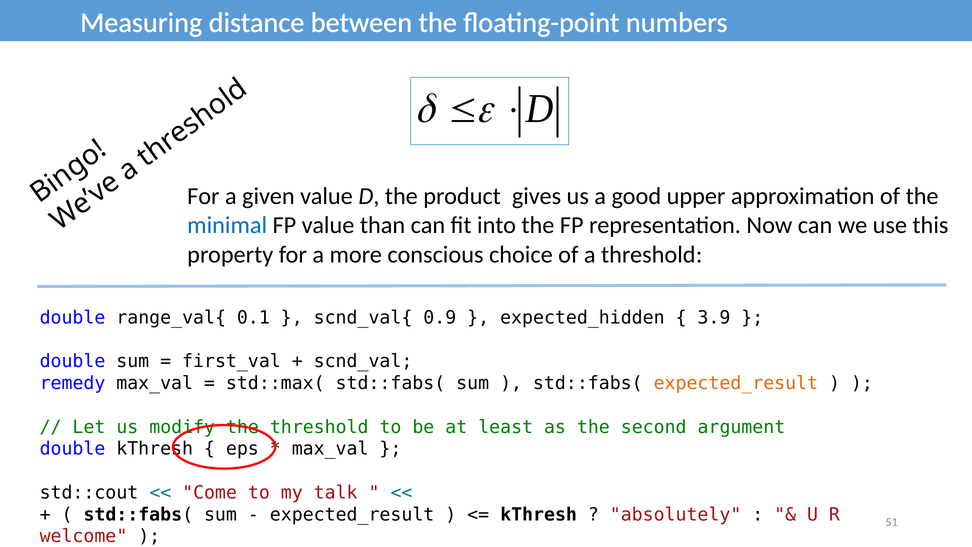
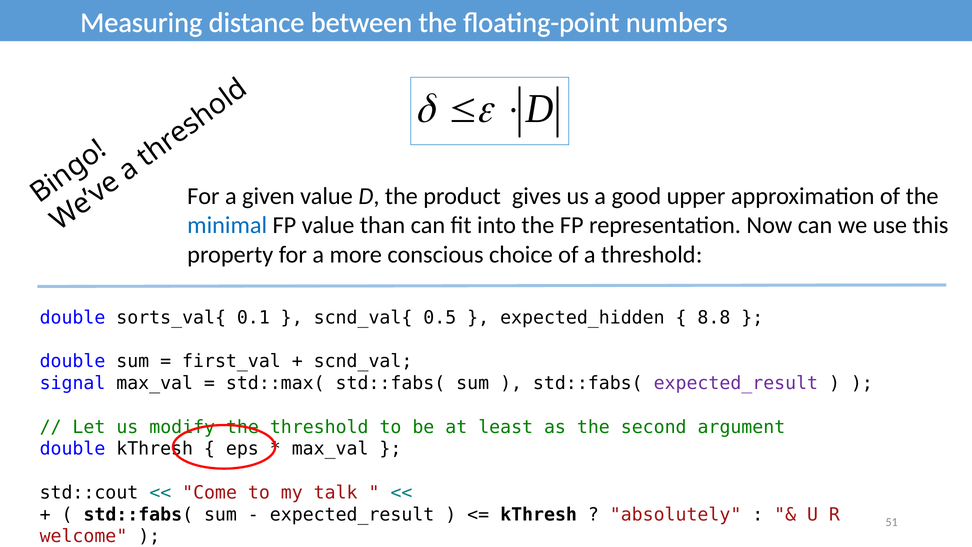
range_val{: range_val{ -> sorts_val{
0.9: 0.9 -> 0.5
3.9: 3.9 -> 8.8
remedy: remedy -> signal
expected_result at (736, 383) colour: orange -> purple
